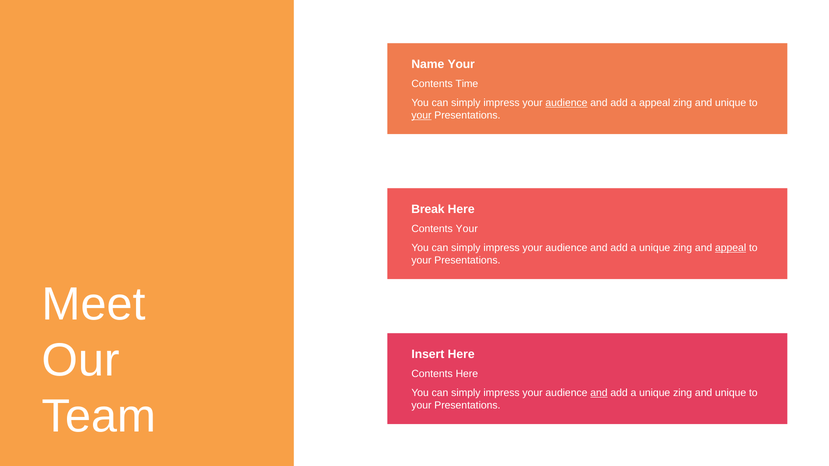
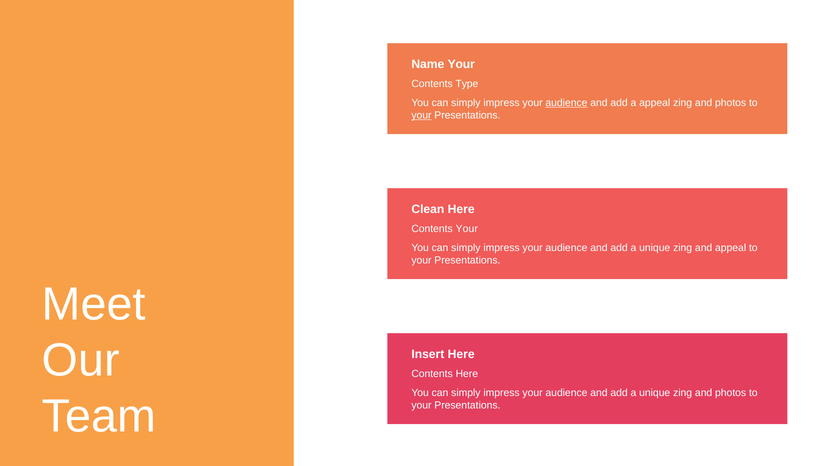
Time: Time -> Type
unique at (731, 103): unique -> photos
Break: Break -> Clean
appeal at (731, 248) underline: present -> none
and at (599, 393) underline: present -> none
unique zing and unique: unique -> photos
